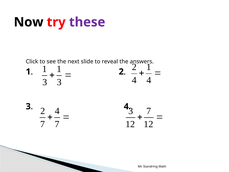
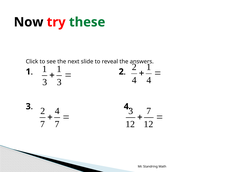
these colour: purple -> green
